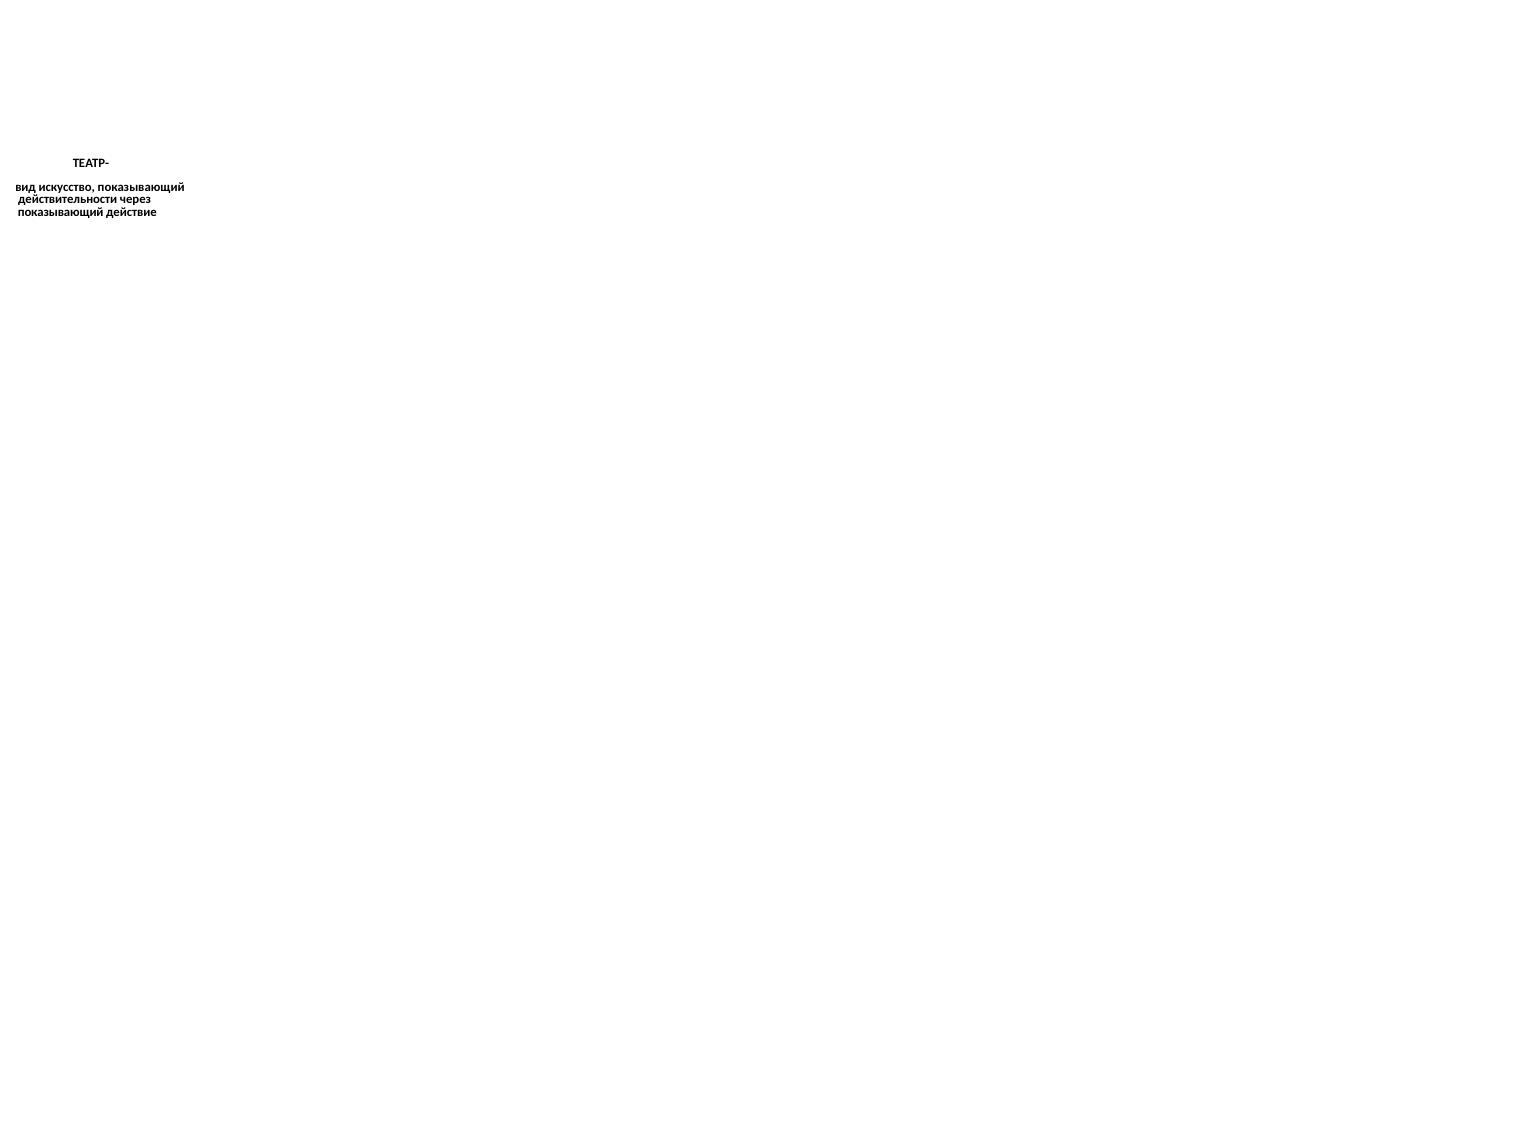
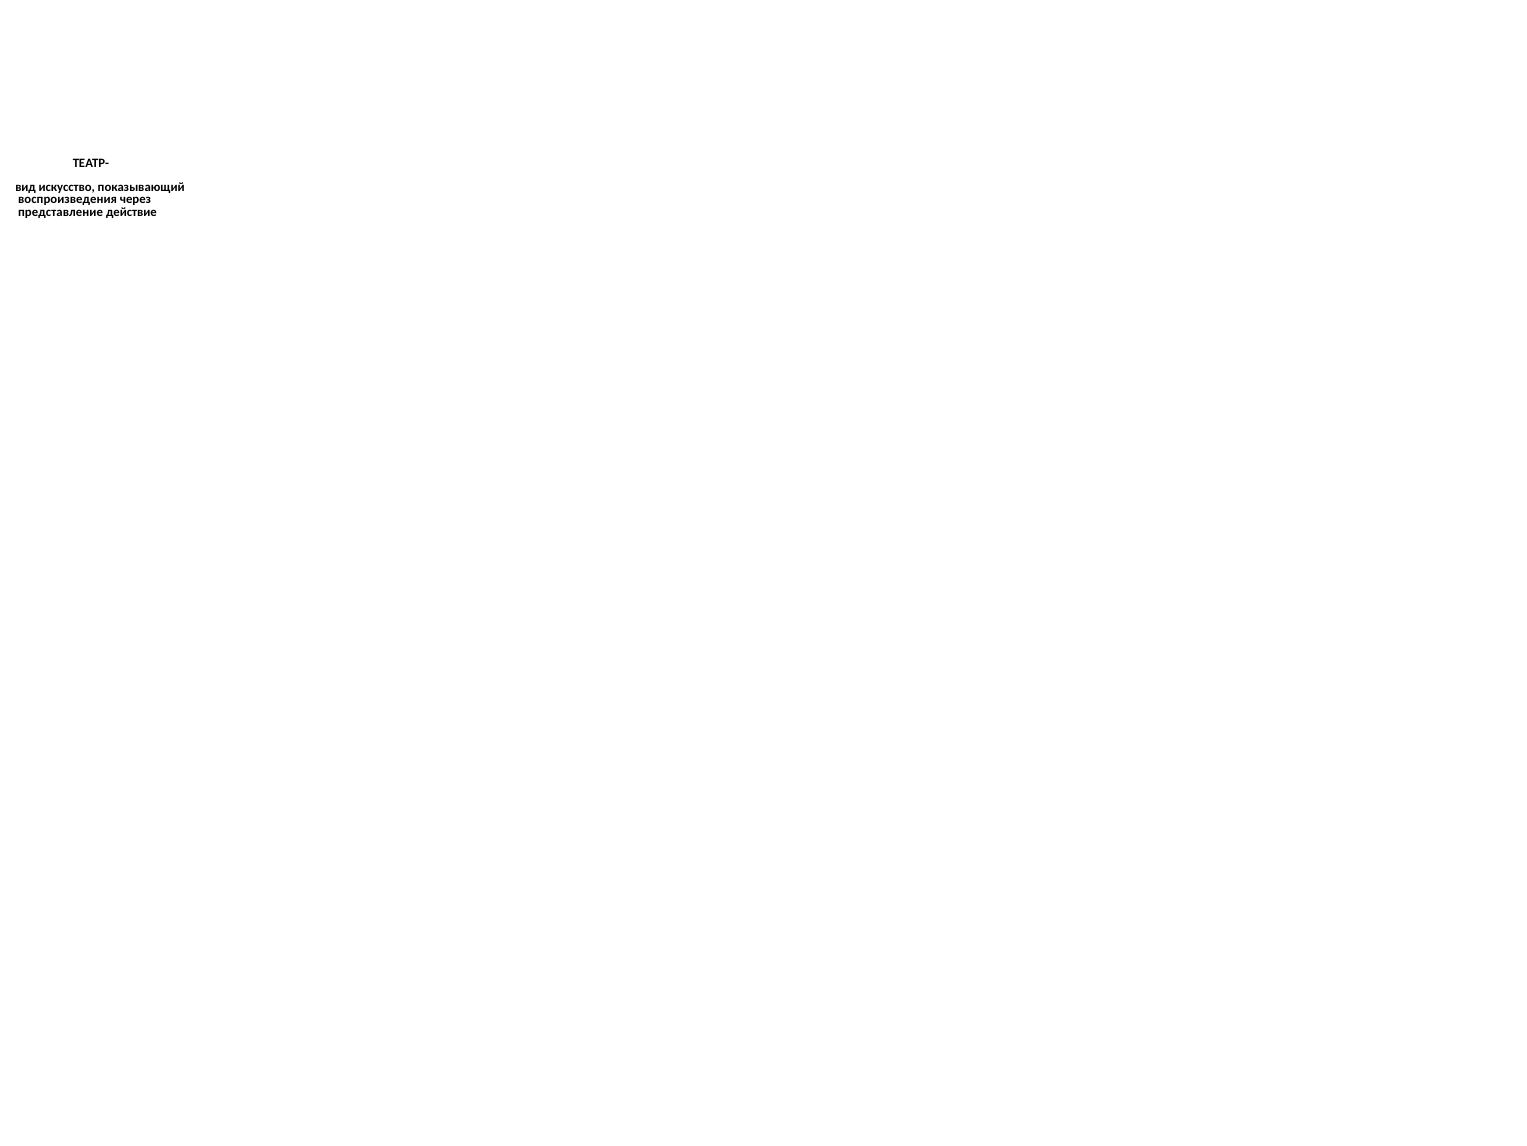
действительности: действительности -> воспроизведения
показывающий at (61, 212): показывающий -> представление
